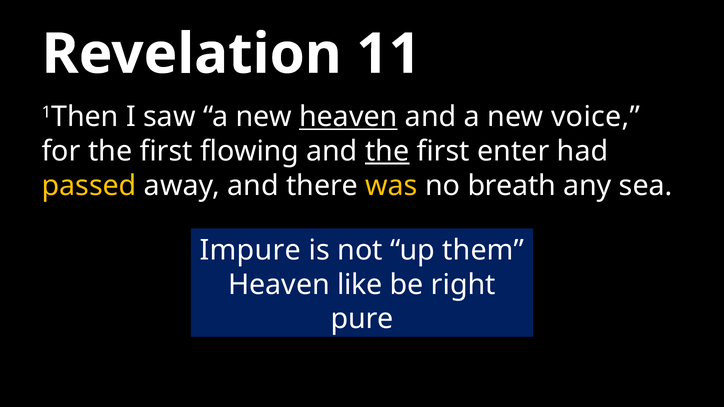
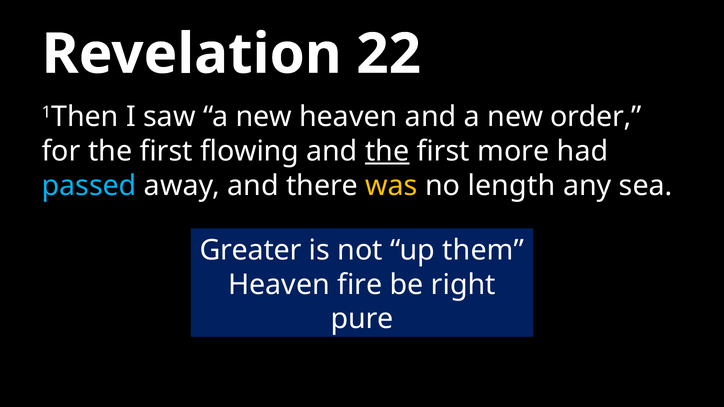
11: 11 -> 22
heaven at (348, 117) underline: present -> none
voice: voice -> order
enter: enter -> more
passed colour: yellow -> light blue
breath: breath -> length
Impure: Impure -> Greater
like: like -> fire
